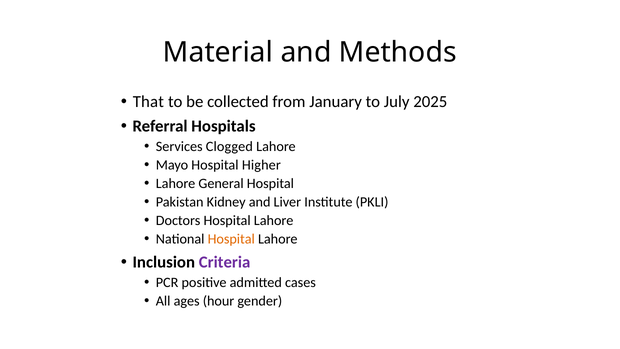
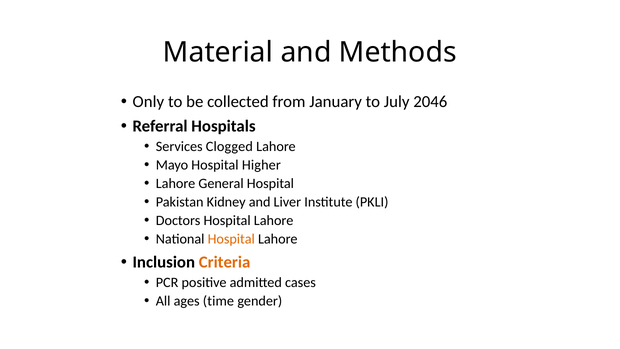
That: That -> Only
2025: 2025 -> 2046
Criteria colour: purple -> orange
hour: hour -> time
